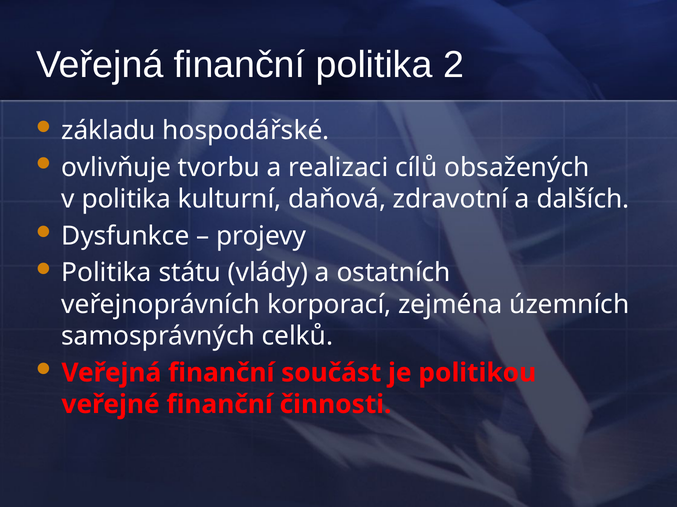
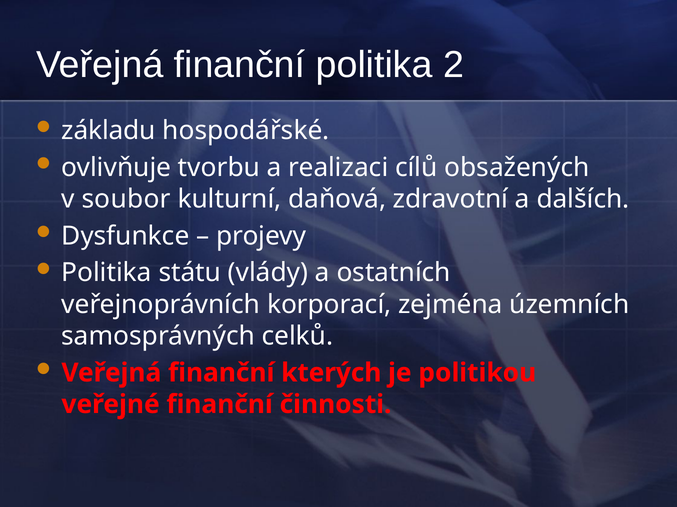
v politika: politika -> soubor
součást: součást -> kterých
